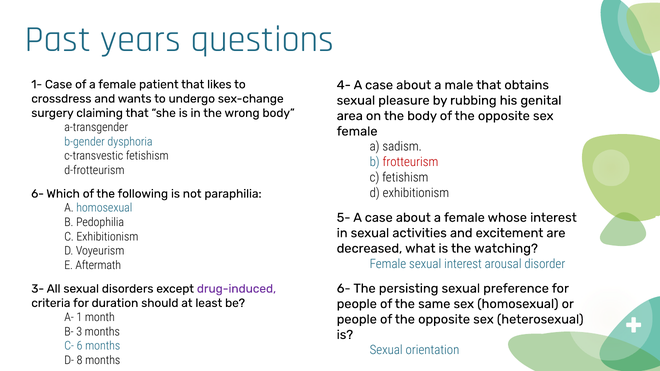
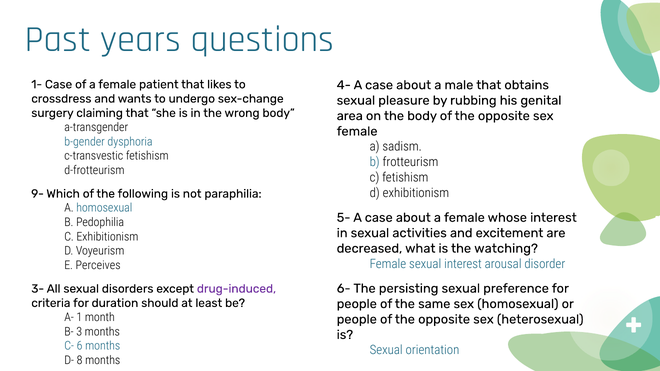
frotteurism colour: red -> black
6- at (38, 194): 6- -> 9-
Aftermath: Aftermath -> Perceives
